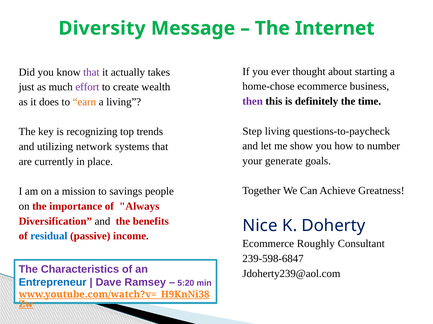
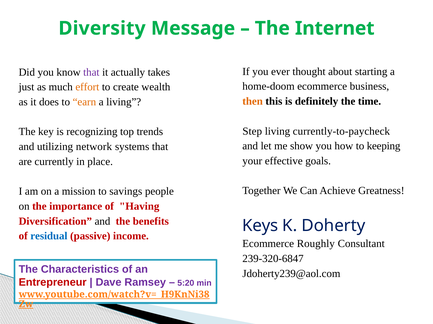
home-chose: home-chose -> home-doom
effort colour: purple -> orange
then colour: purple -> orange
questions-to-paycheck: questions-to-paycheck -> currently-to-paycheck
number: number -> keeping
generate: generate -> effective
Always: Always -> Having
Nice: Nice -> Keys
239-598-6847: 239-598-6847 -> 239-320-6847
Entrepreneur colour: blue -> red
